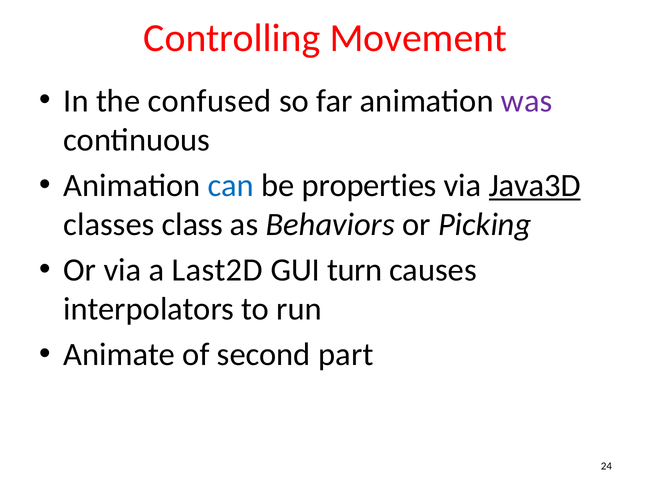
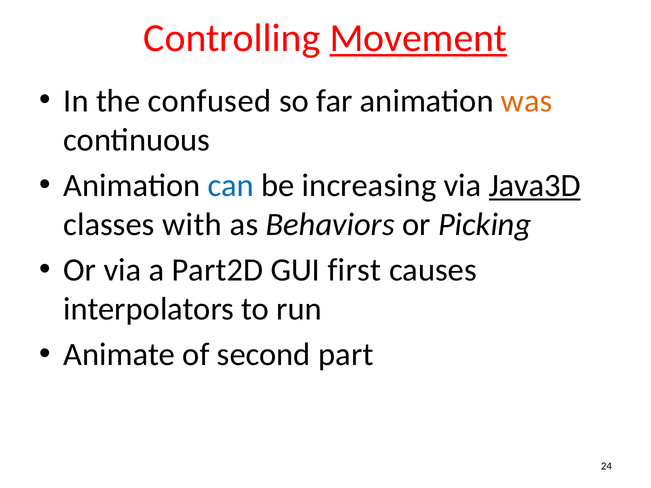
Movement underline: none -> present
was colour: purple -> orange
properties: properties -> increasing
class: class -> with
Last2D: Last2D -> Part2D
turn: turn -> first
